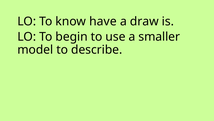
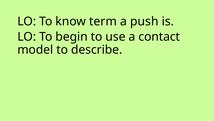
have: have -> term
draw: draw -> push
smaller: smaller -> contact
